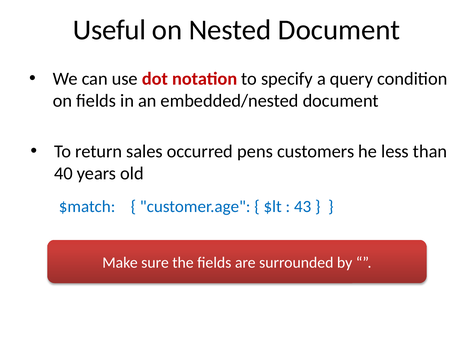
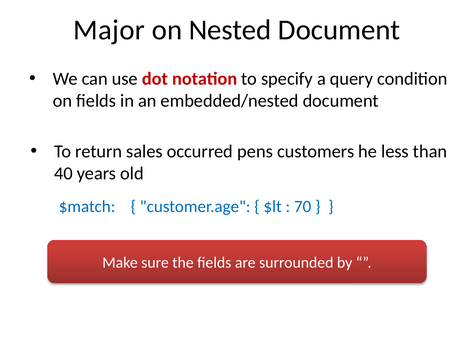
Useful: Useful -> Major
43: 43 -> 70
